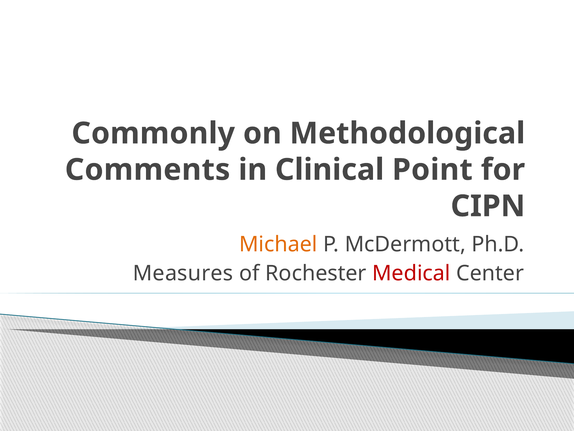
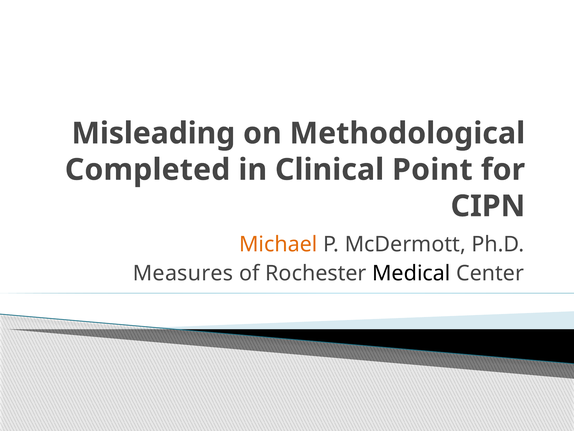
Commonly: Commonly -> Misleading
Comments: Comments -> Completed
Medical colour: red -> black
